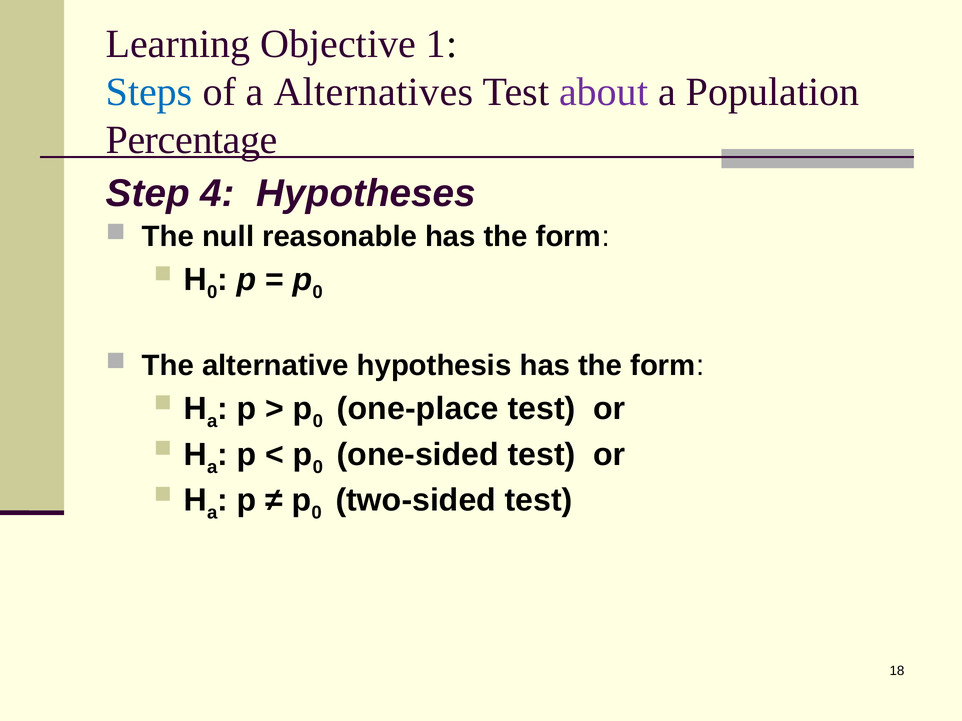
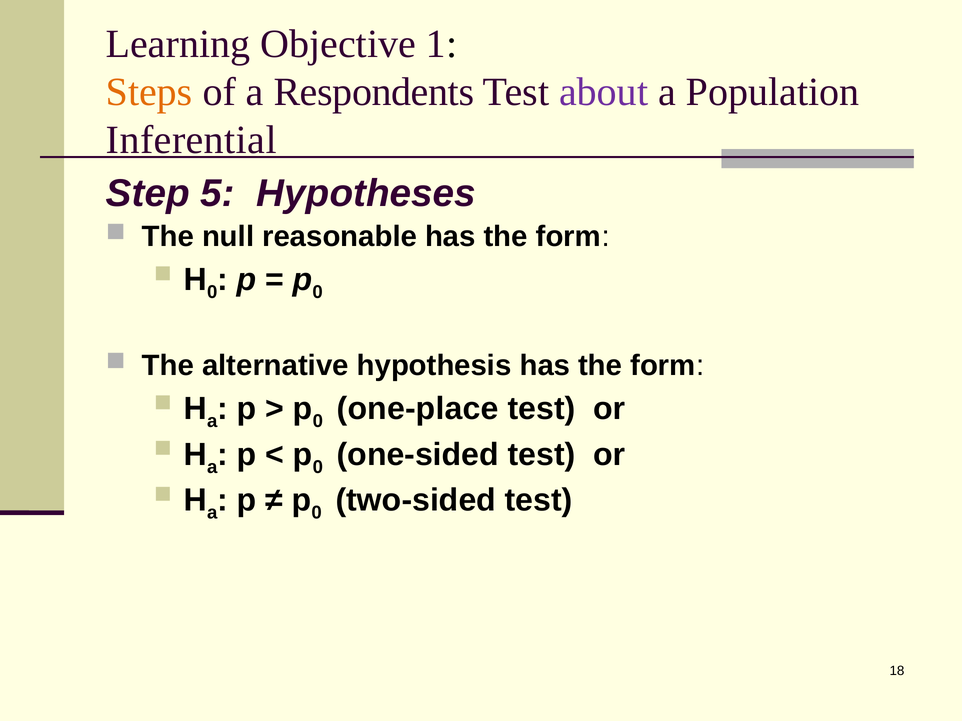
Steps colour: blue -> orange
Alternatives: Alternatives -> Respondents
Percentage: Percentage -> Inferential
4: 4 -> 5
